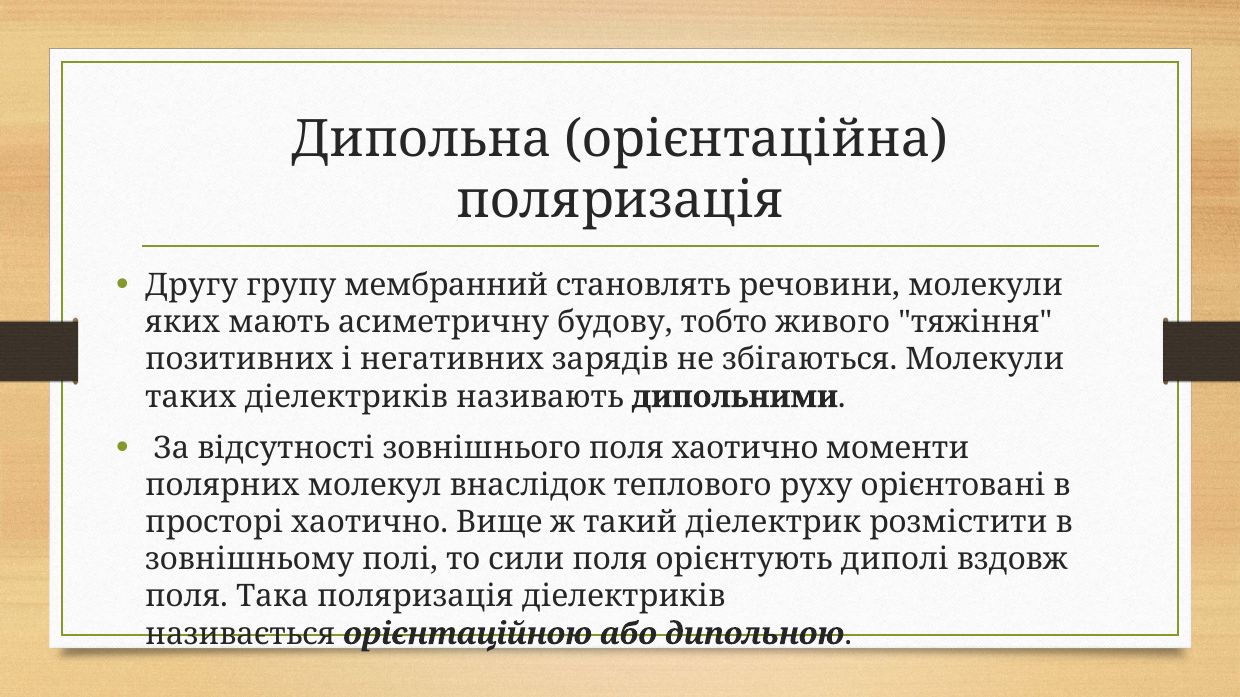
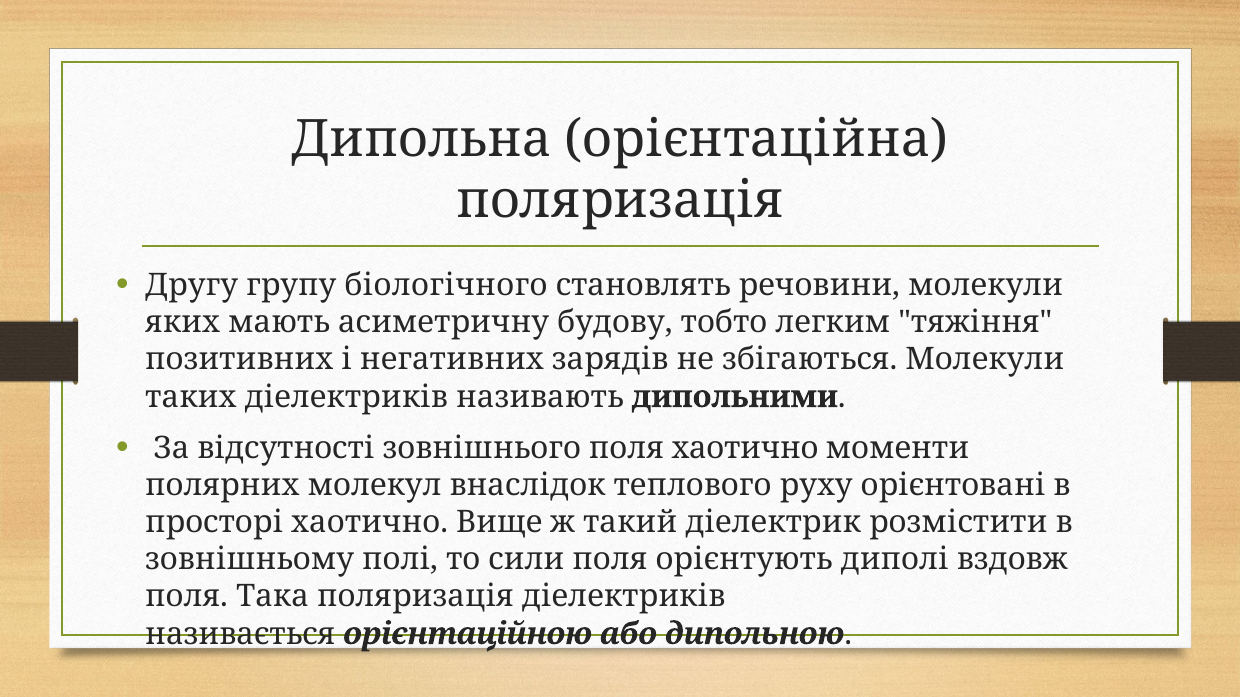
мембранний: мембранний -> біологічного
живого: живого -> легким
